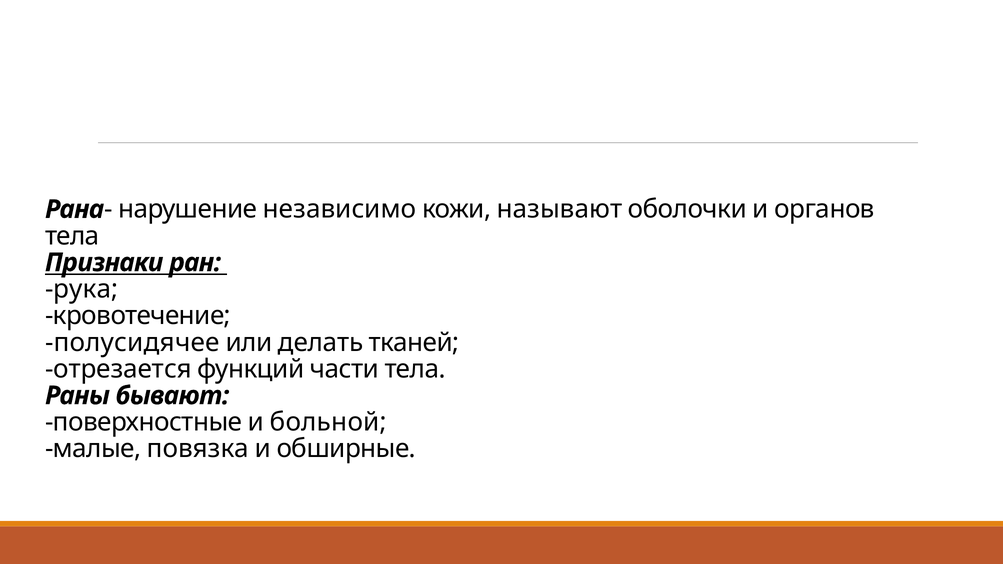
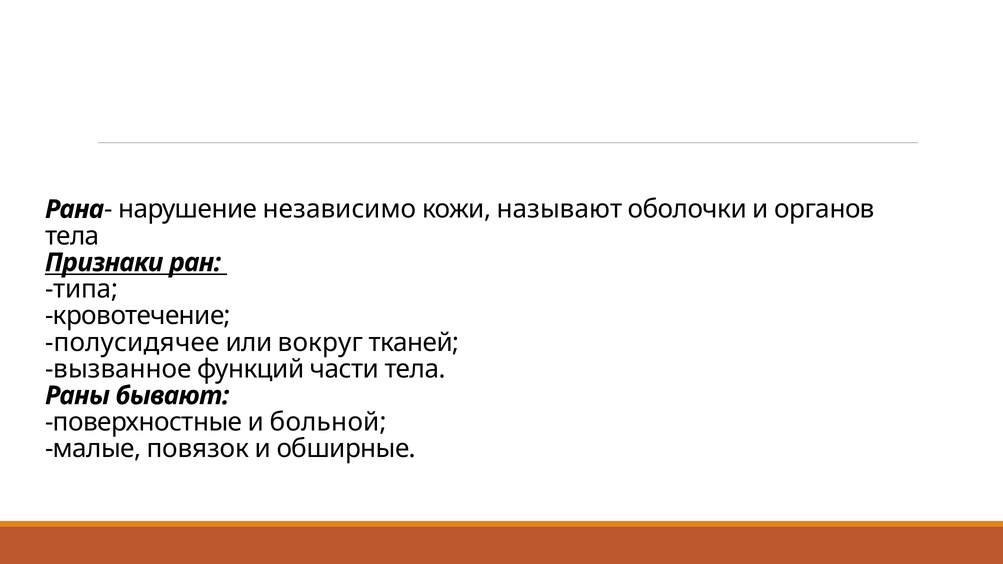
рука: рука -> типа
делать: делать -> вокруг
отрезается: отрезается -> вызванное
повязка: повязка -> повязок
